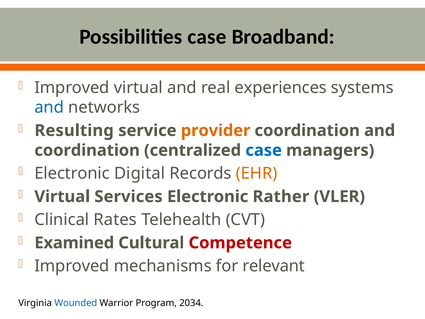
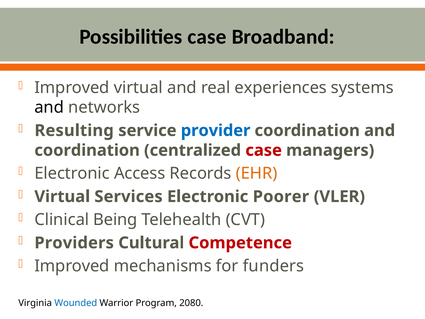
and at (49, 107) colour: blue -> black
provider colour: orange -> blue
case at (264, 150) colour: blue -> red
Digital: Digital -> Access
Rather: Rather -> Poorer
Rates: Rates -> Being
Examined: Examined -> Providers
relevant: relevant -> funders
2034: 2034 -> 2080
